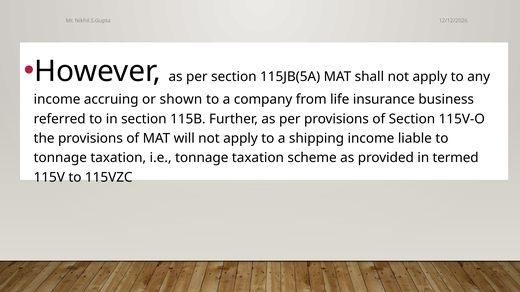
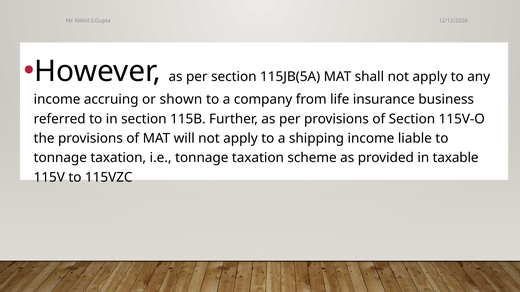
termed: termed -> taxable
